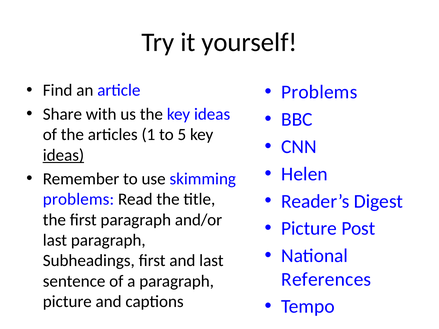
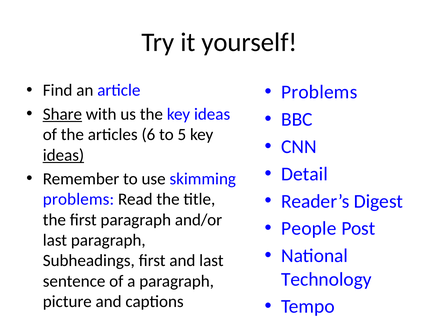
Share underline: none -> present
1: 1 -> 6
Helen: Helen -> Detail
Picture at (309, 229): Picture -> People
References: References -> Technology
